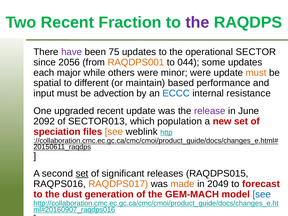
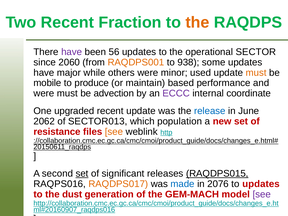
the at (197, 22) colour: purple -> orange
75: 75 -> 56
2056: 2056 -> 2060
044: 044 -> 938
each at (44, 73): each -> have
minor were: were -> used
spatial: spatial -> mobile
different: different -> produce
input at (44, 93): input -> were
ECCC colour: blue -> purple
resistance: resistance -> coordinate
release colour: purple -> blue
2092: 2092 -> 2062
speciation: speciation -> resistance
RAQDPS015 underline: none -> present
made colour: orange -> blue
2049: 2049 -> 2076
to forecast: forecast -> updates
see at (262, 194) colour: blue -> purple
